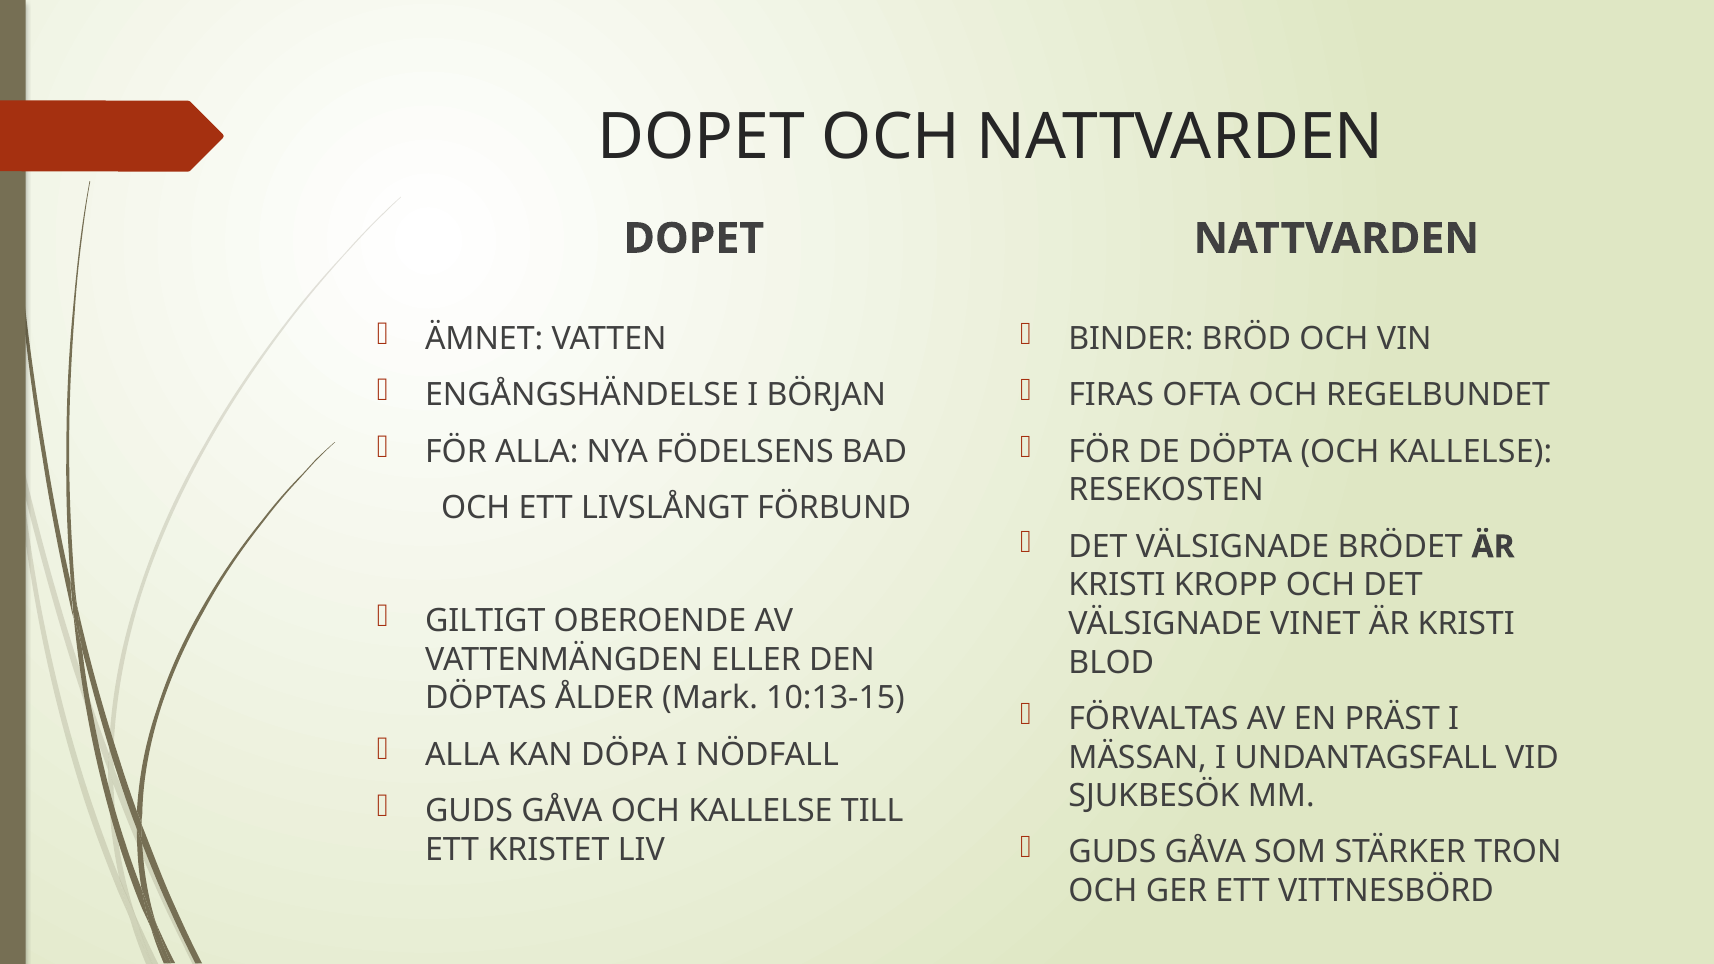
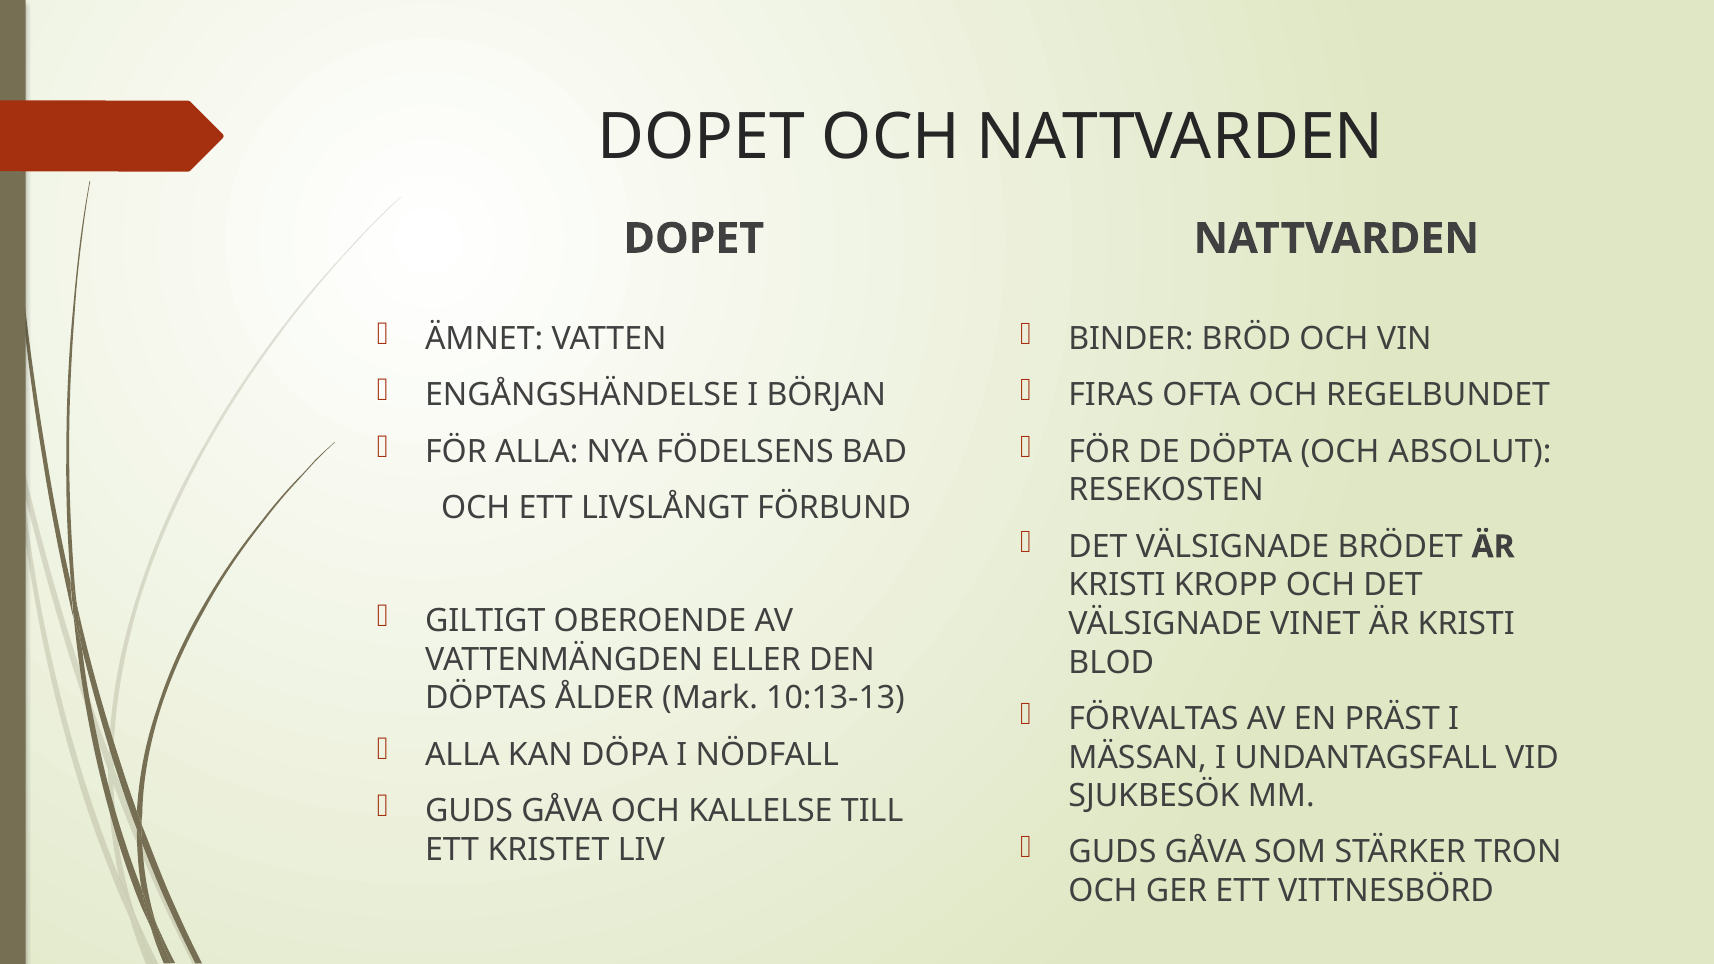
DÖPTA OCH KALLELSE: KALLELSE -> ABSOLUT
10:13-15: 10:13-15 -> 10:13-13
